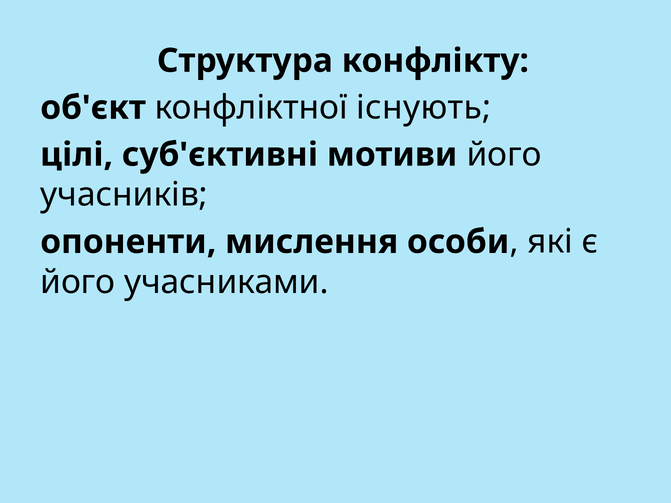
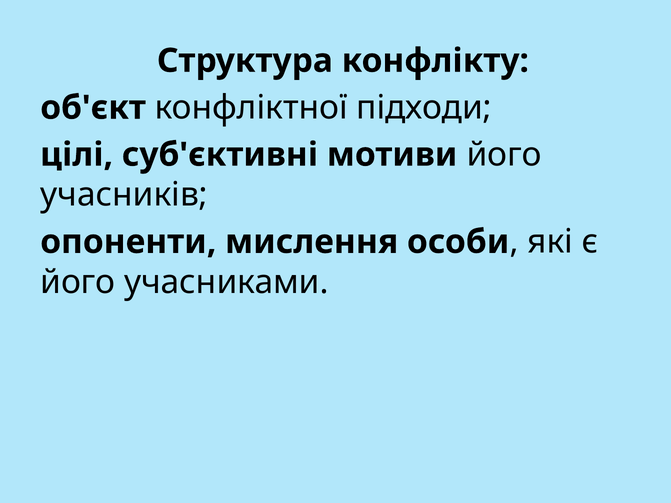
існують: існують -> підходи
